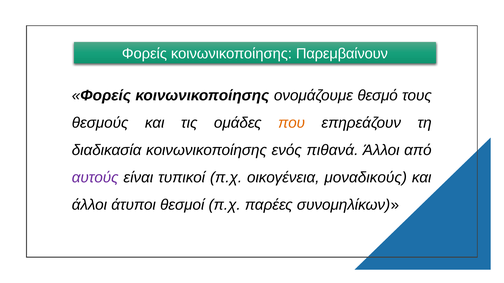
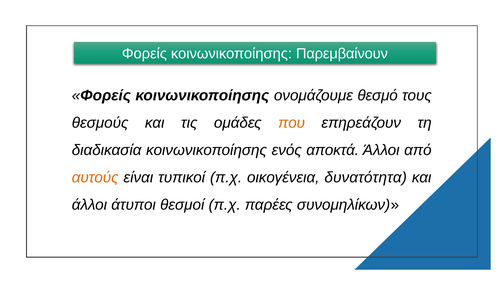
πιθανά: πιθανά -> αποκτά
αυτούς colour: purple -> orange
μοναδικούς: μοναδικούς -> δυνατότητα
